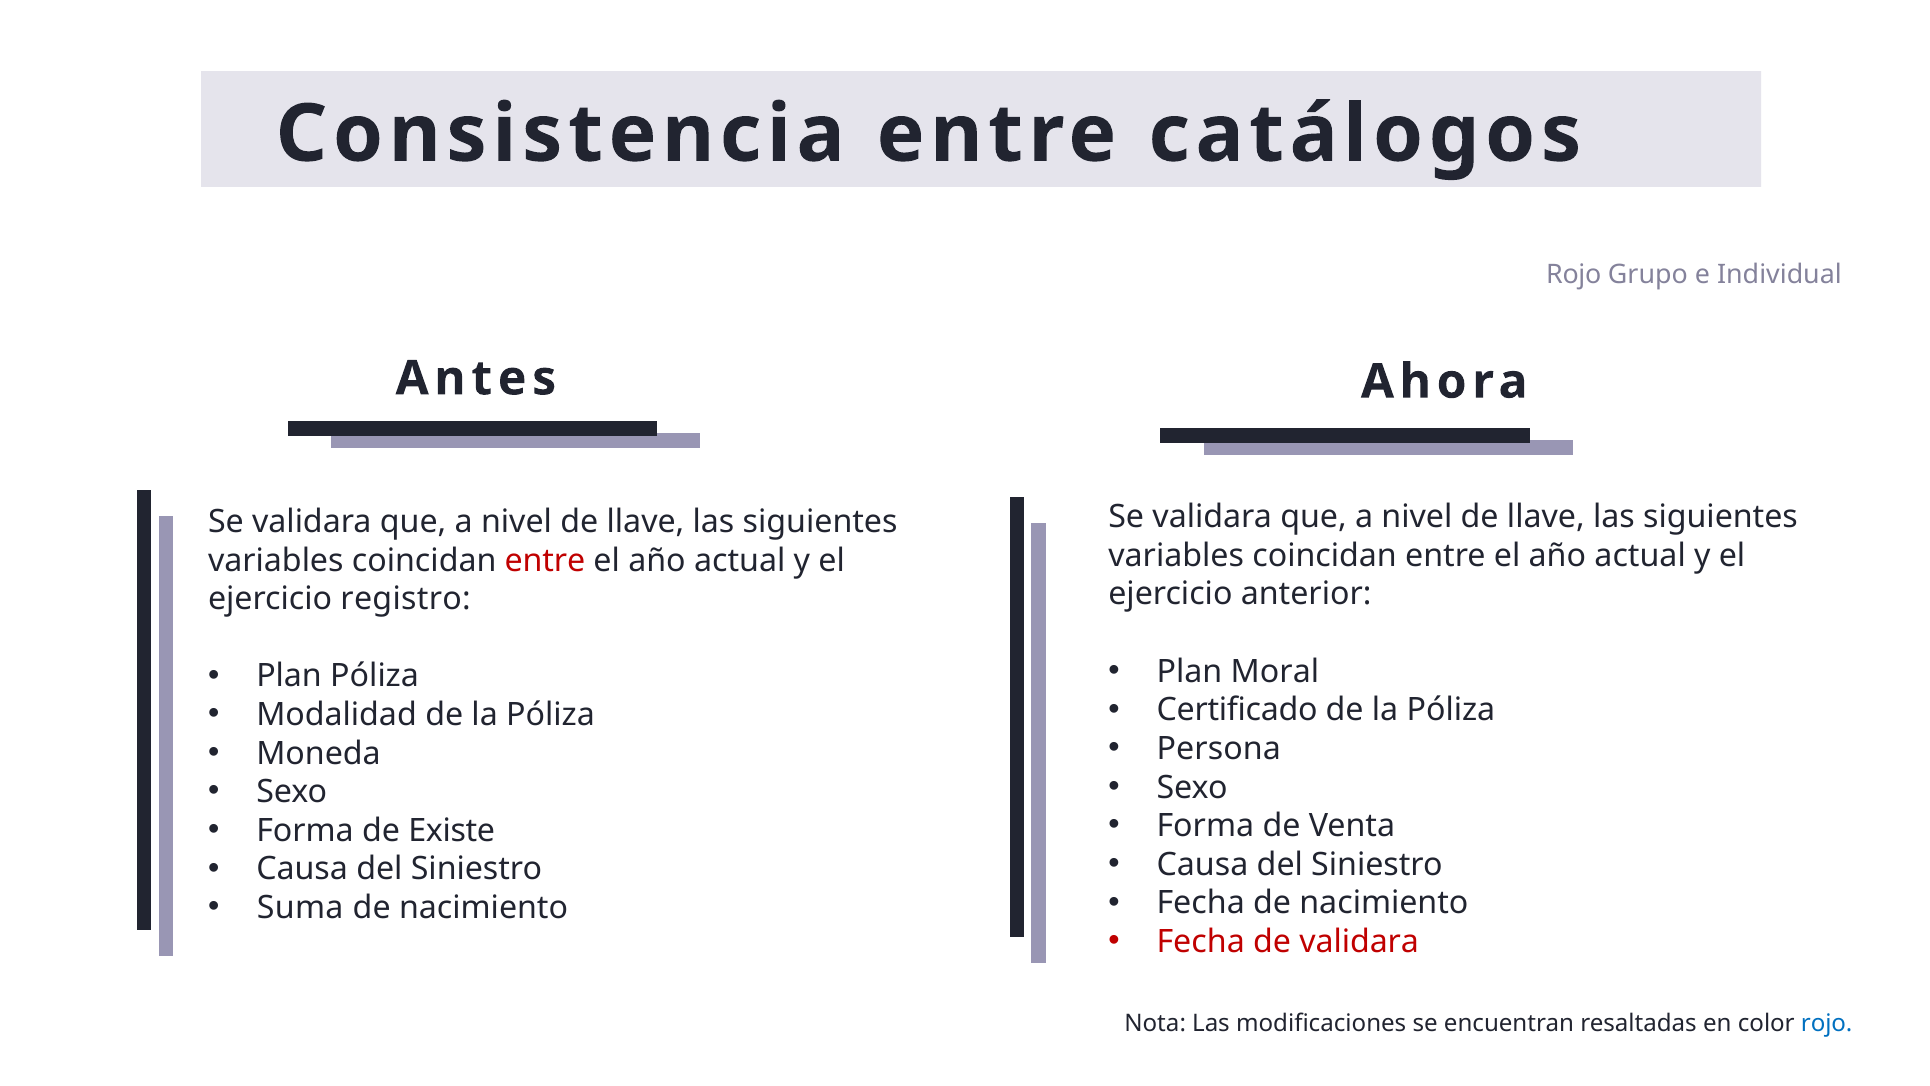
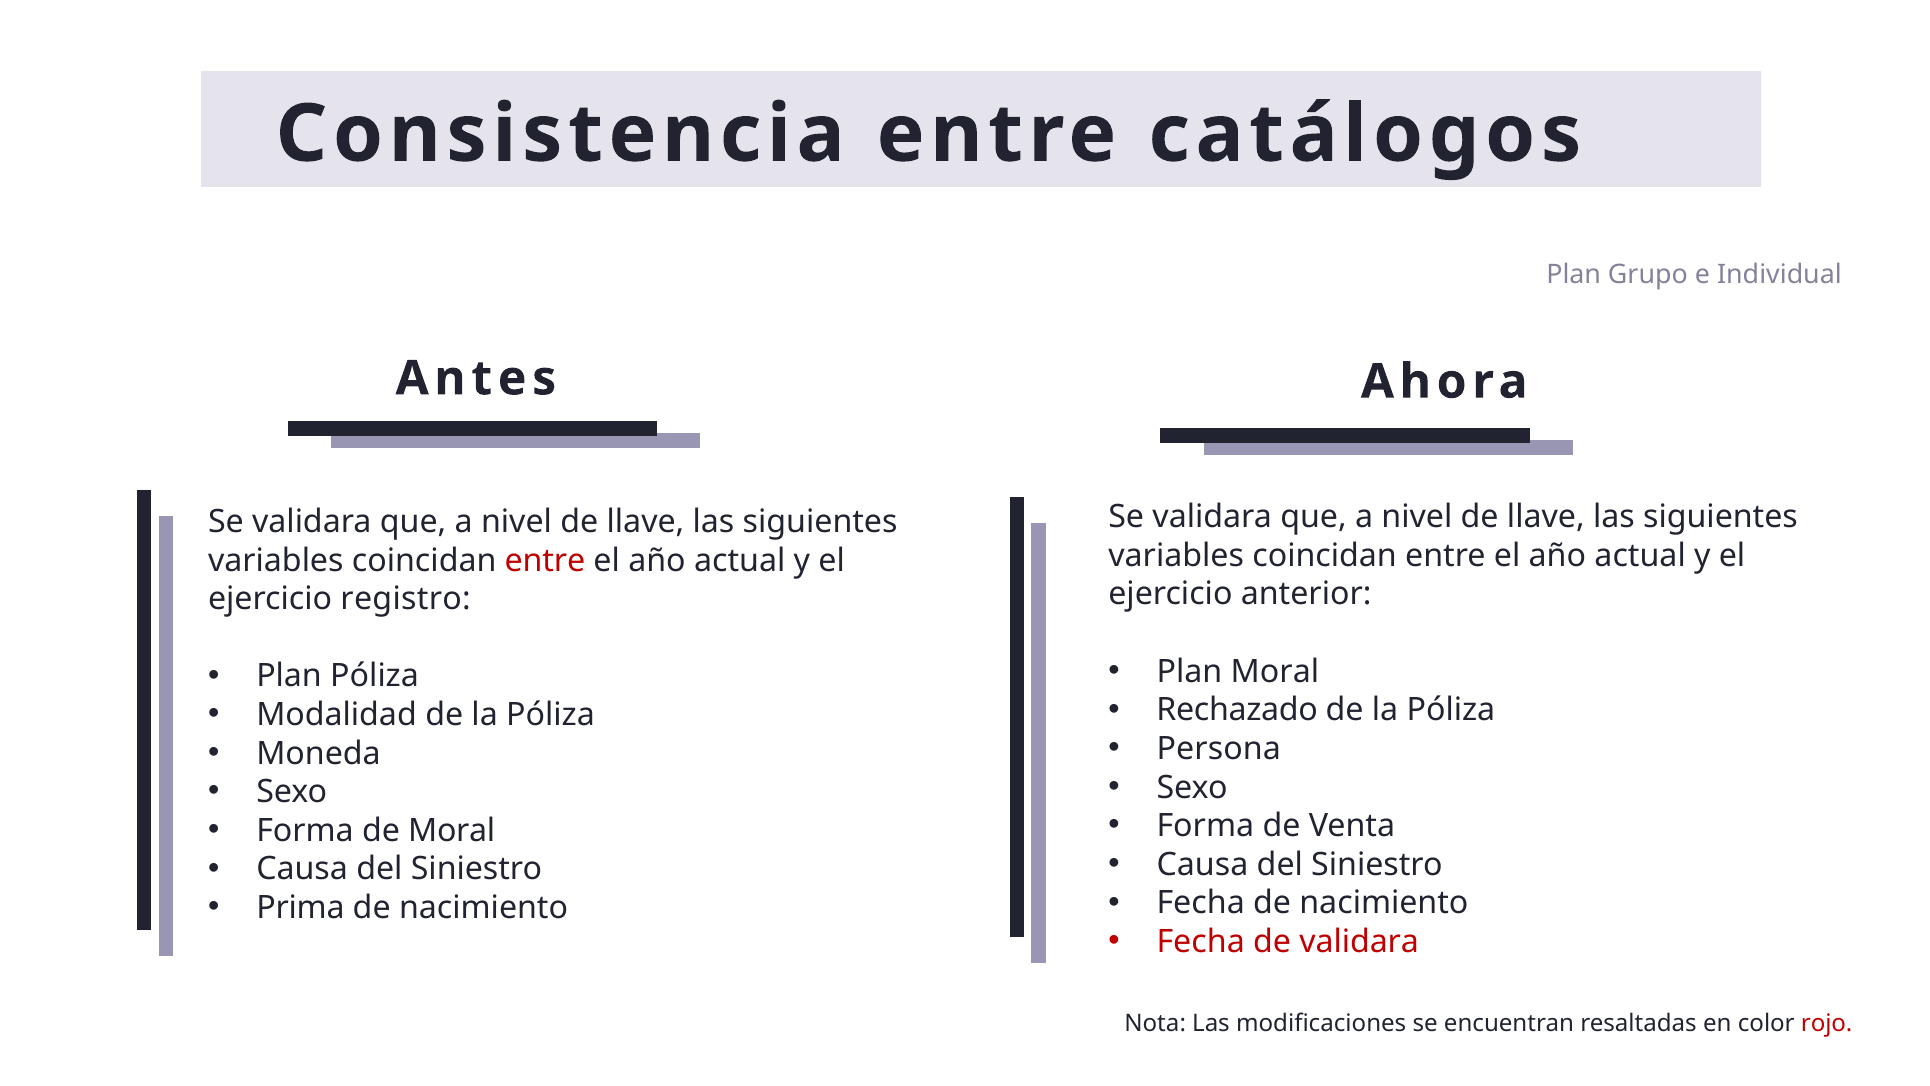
Rojo at (1574, 275): Rojo -> Plan
Certificado: Certificado -> Rechazado
de Existe: Existe -> Moral
Suma: Suma -> Prima
rojo at (1827, 1023) colour: blue -> red
